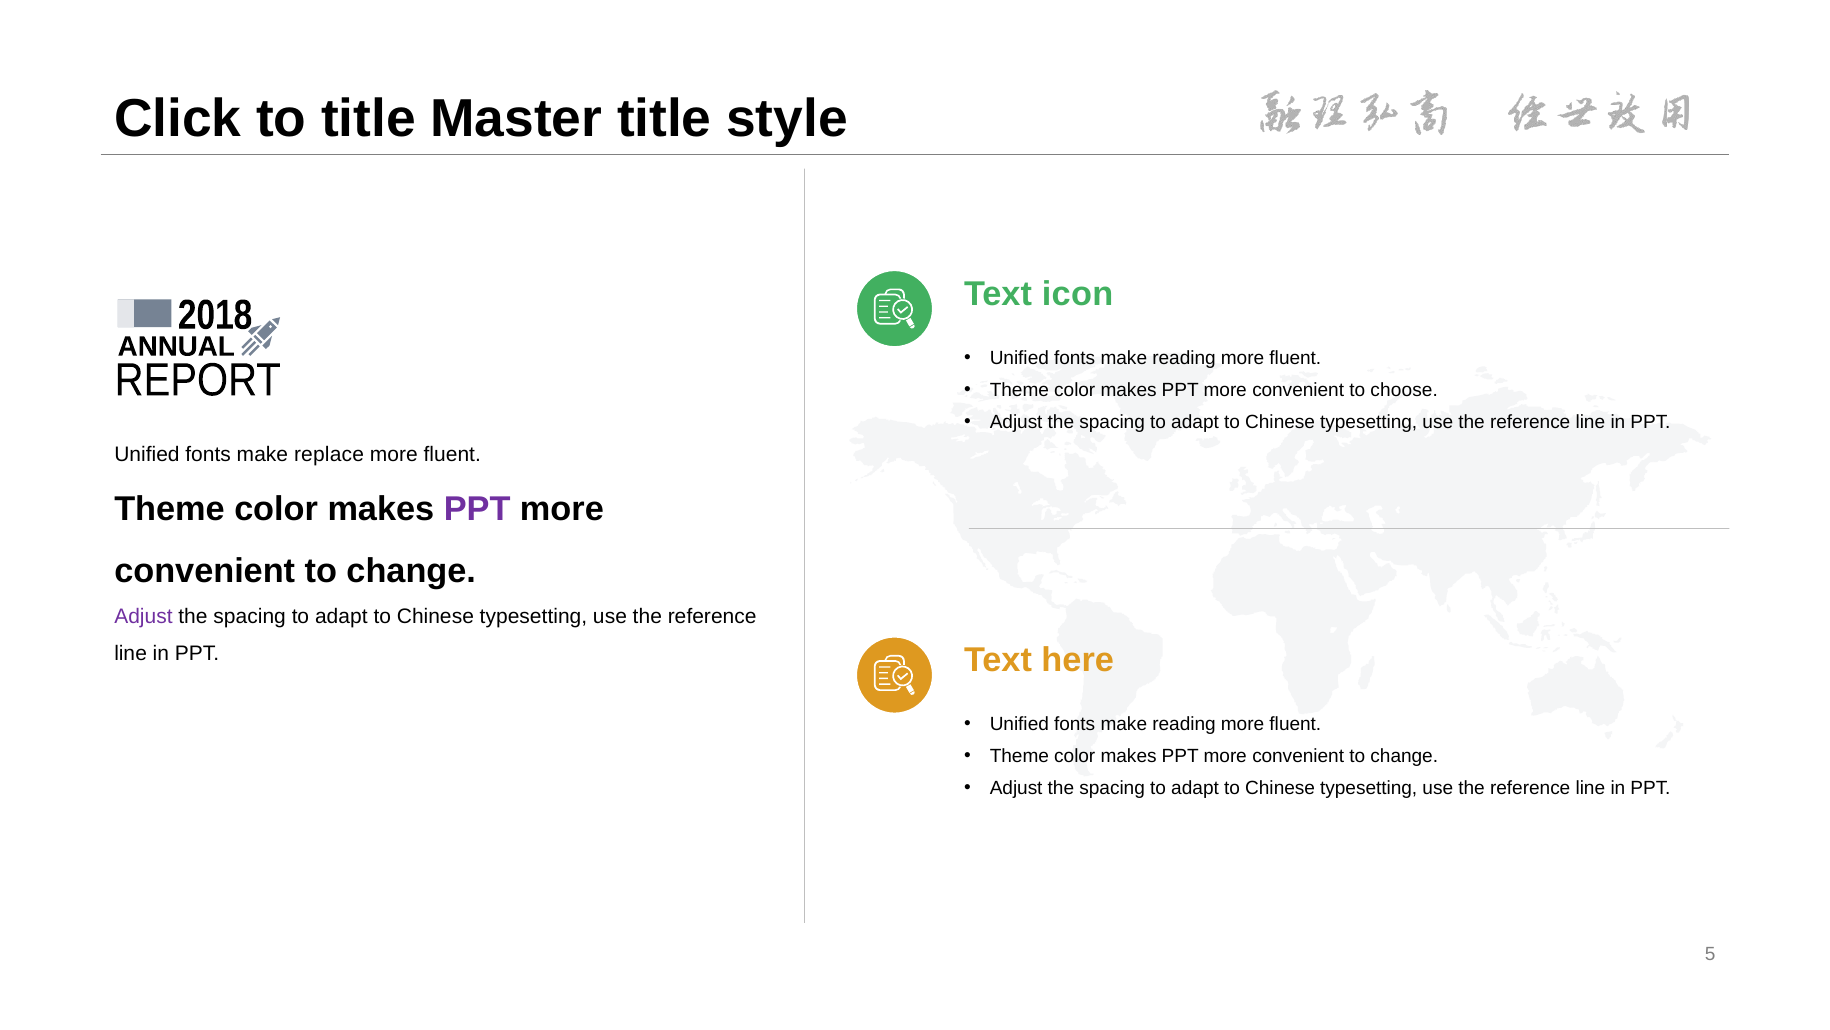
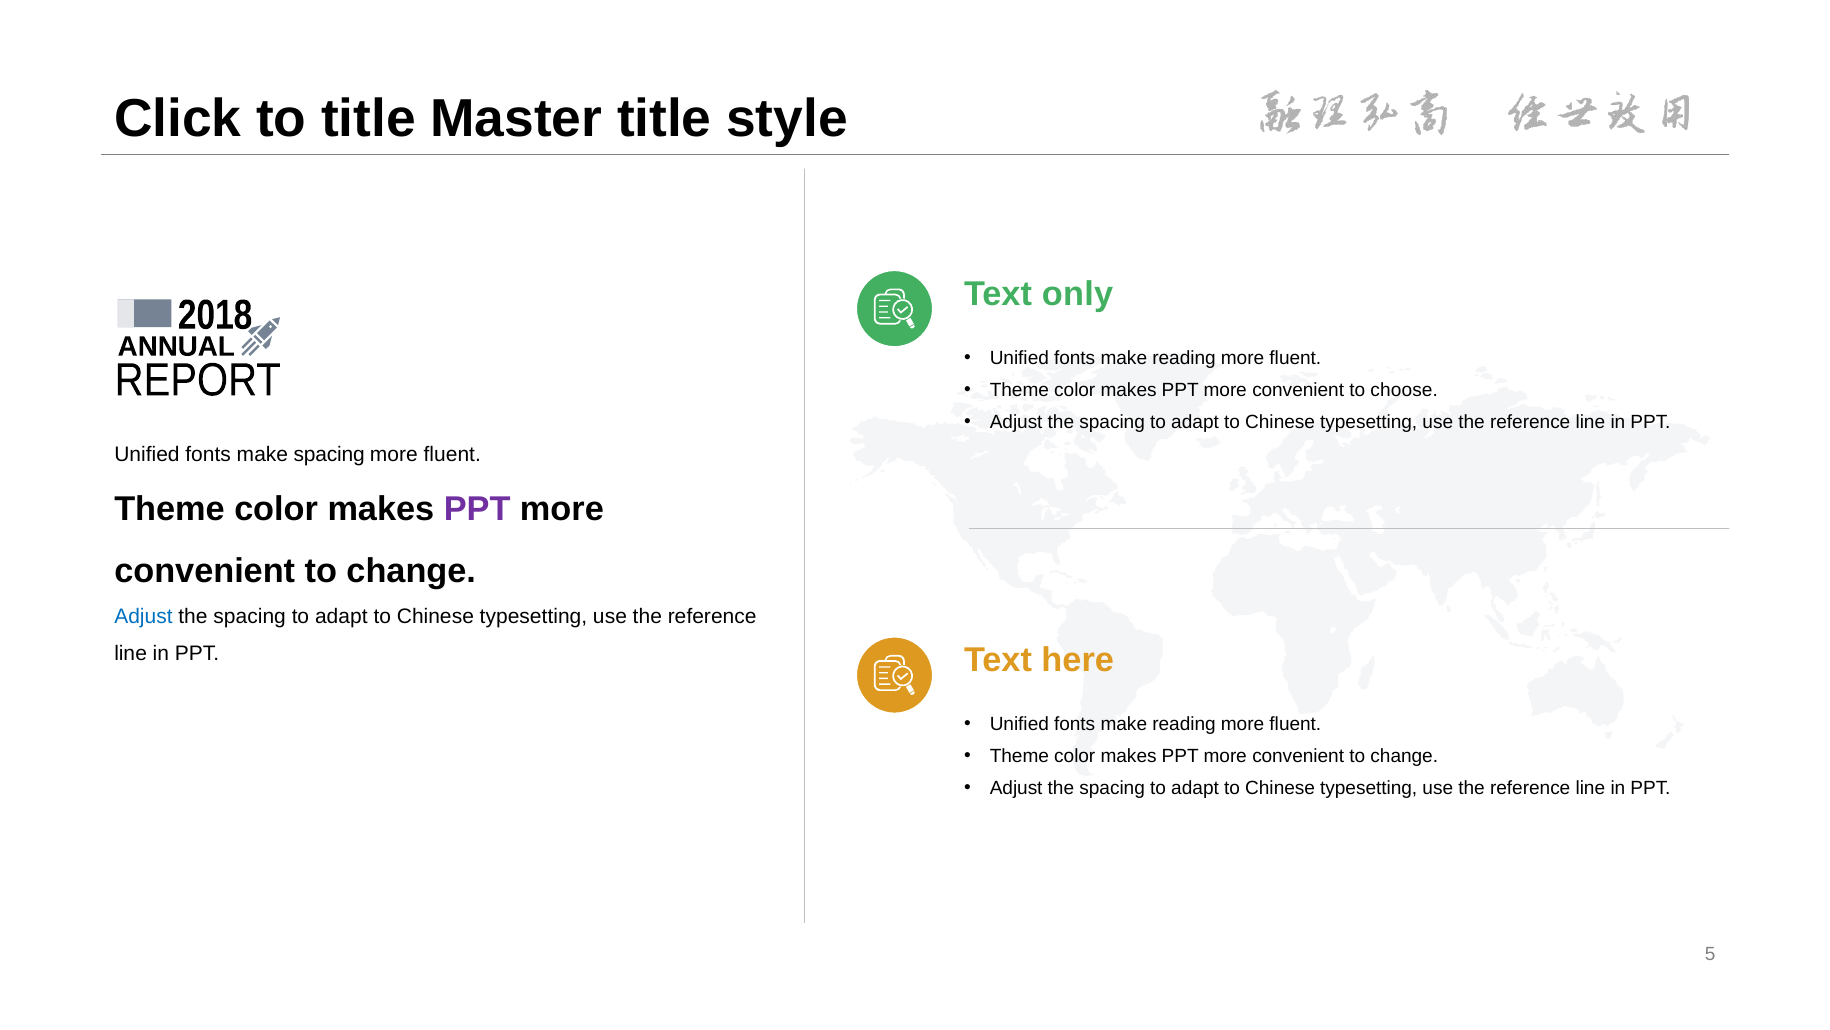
icon: icon -> only
make replace: replace -> spacing
Adjust at (143, 616) colour: purple -> blue
